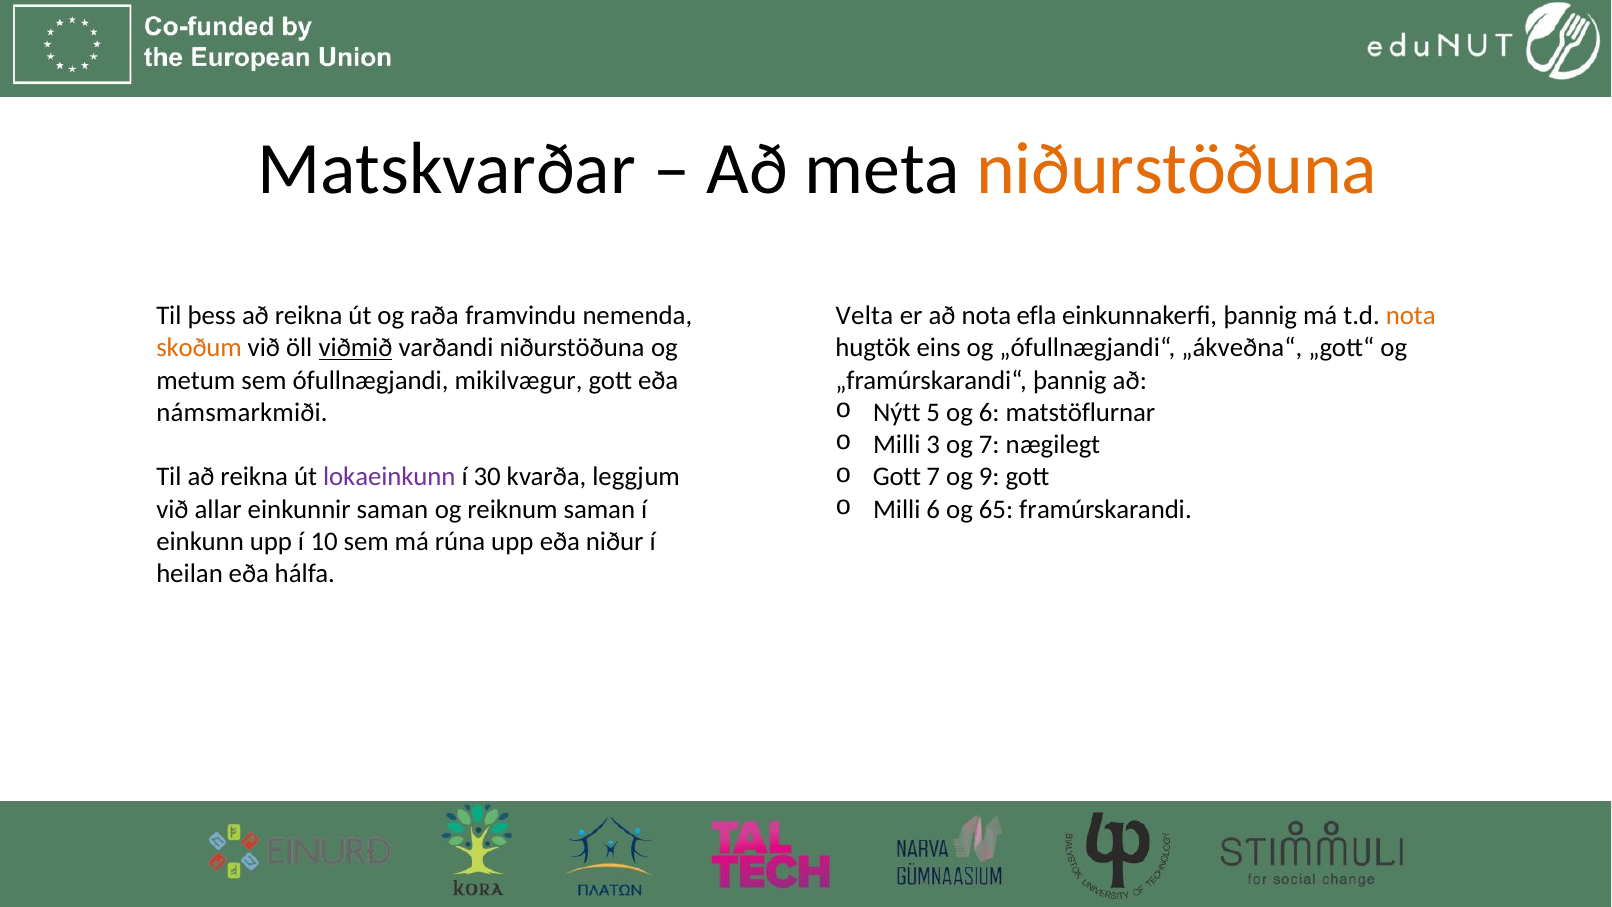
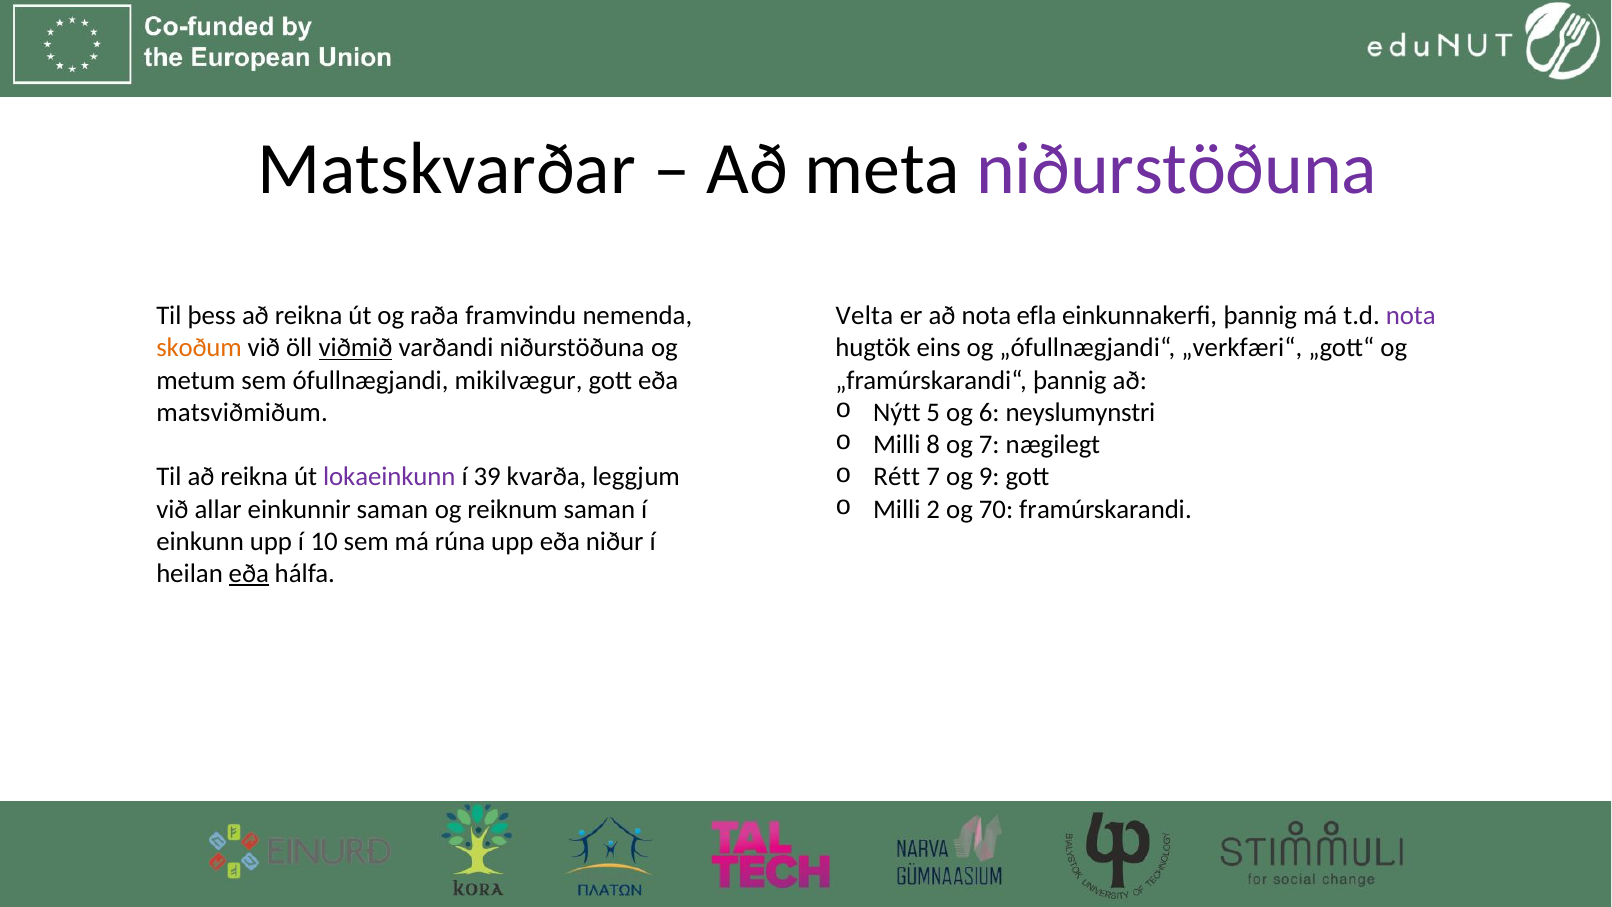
niðurstöðuna at (1177, 169) colour: orange -> purple
nota at (1411, 316) colour: orange -> purple
„ákveðna“: „ákveðna“ -> „verkfæri“
matstöflurnar: matstöflurnar -> neyslumynstri
námsmarkmiði: námsmarkmiði -> matsviðmiðum
3: 3 -> 8
Gott at (897, 477): Gott -> Rétt
30: 30 -> 39
Milli 6: 6 -> 2
65: 65 -> 70
eða at (249, 574) underline: none -> present
